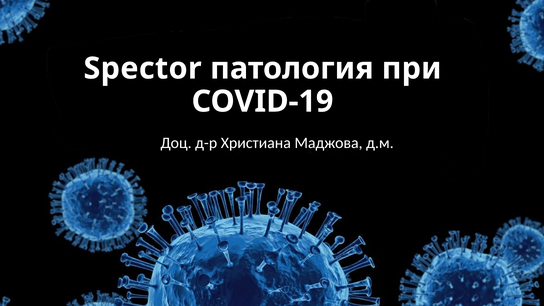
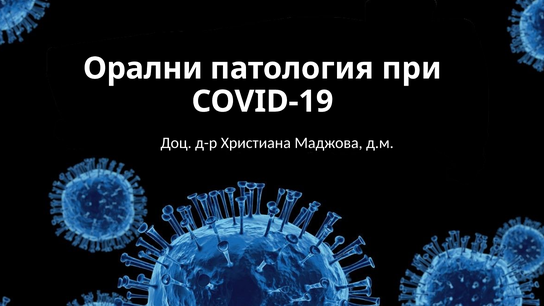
Spector: Spector -> Орални
